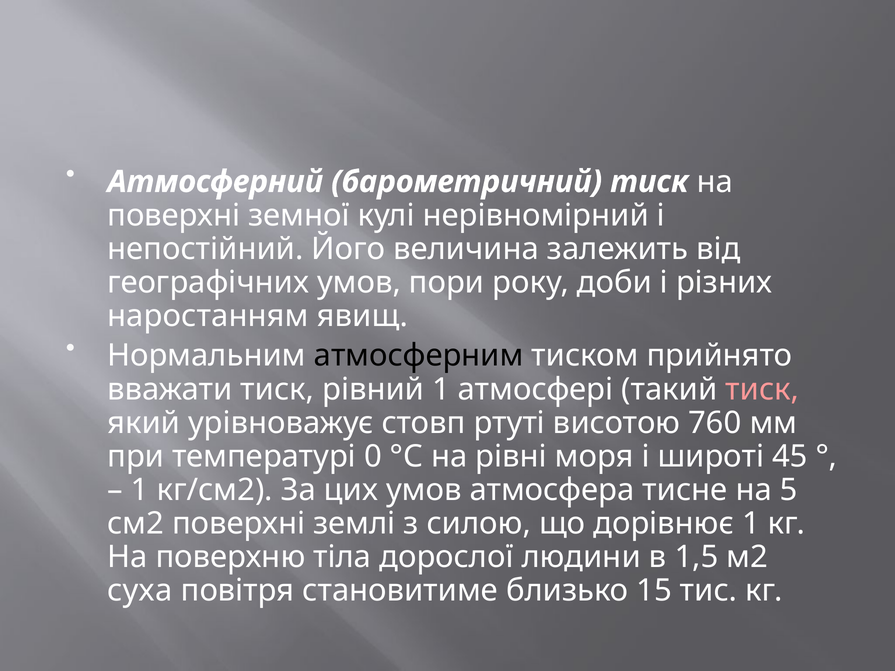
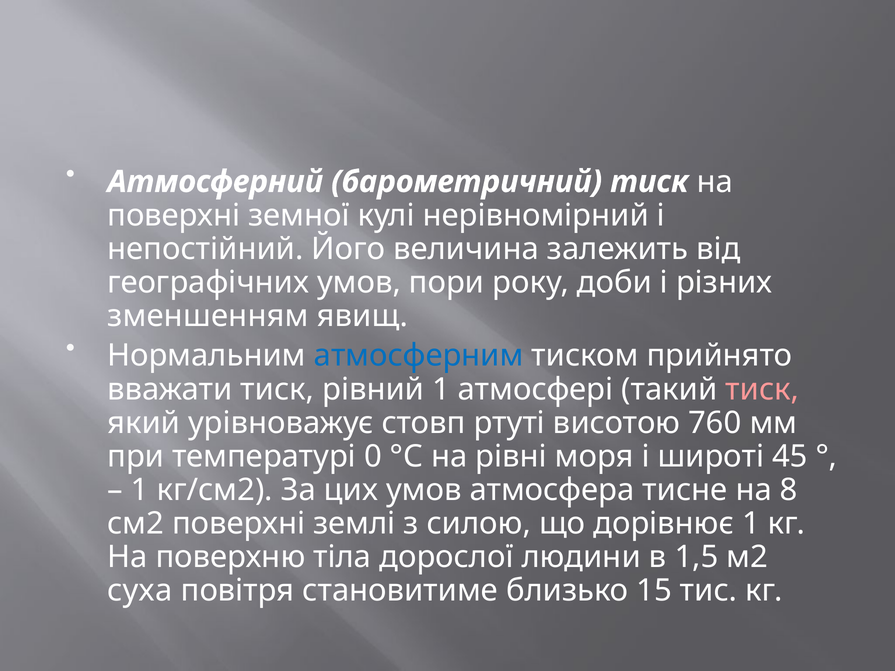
наростанням: наростанням -> зменшенням
атмосферним colour: black -> blue
5: 5 -> 8
